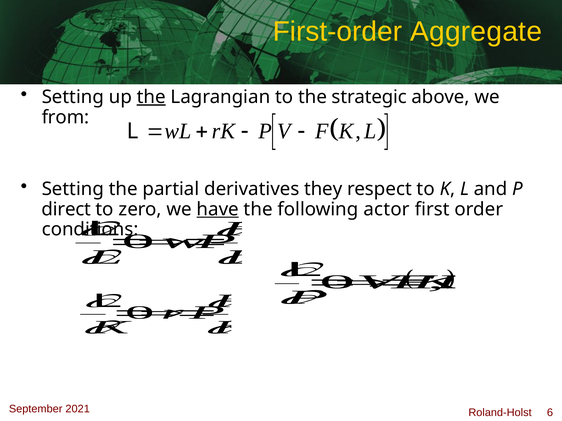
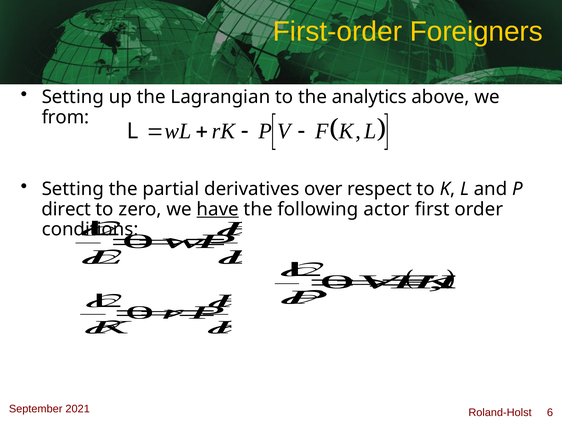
Aggregate: Aggregate -> Foreigners
the at (151, 97) underline: present -> none
strategic: strategic -> analytics
they: they -> over
